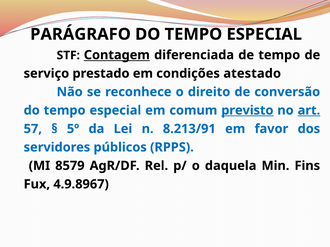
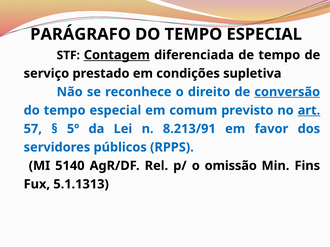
atestado: atestado -> supletiva
conversão underline: none -> present
previsto underline: present -> none
8579: 8579 -> 5140
daquela: daquela -> omissão
4.9.8967: 4.9.8967 -> 5.1.1313
